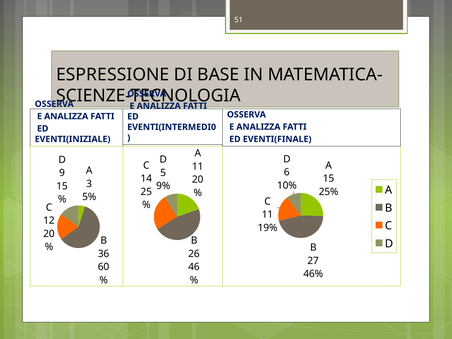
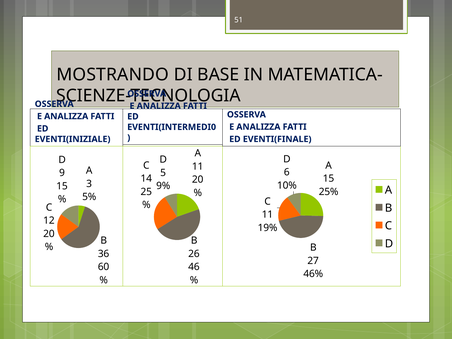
ESPRESSIONE: ESPRESSIONE -> MOSTRANDO
